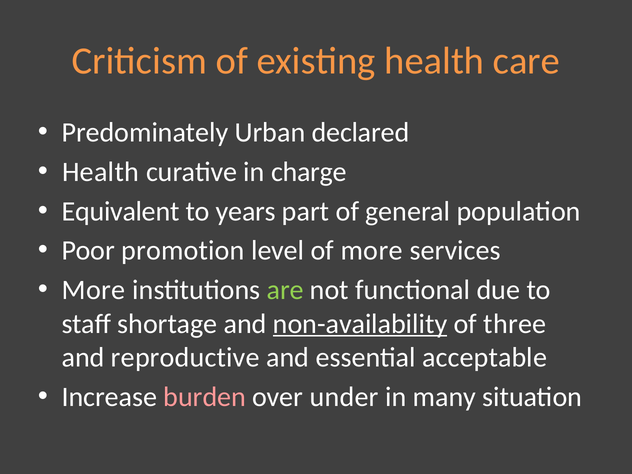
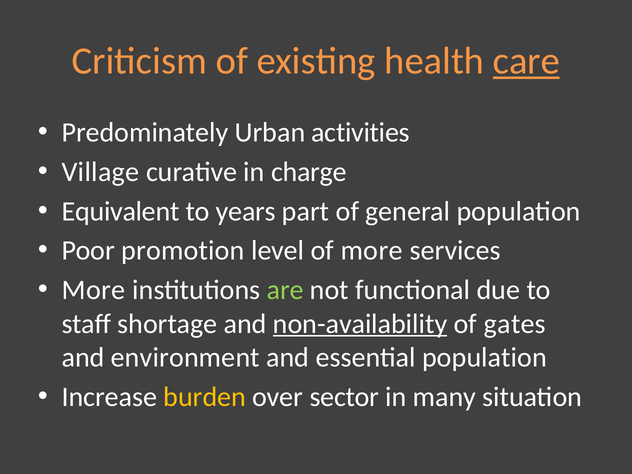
care underline: none -> present
declared: declared -> activities
Health at (101, 172): Health -> Village
three: three -> gates
reproductive: reproductive -> environment
essential acceptable: acceptable -> population
burden colour: pink -> yellow
under: under -> sector
